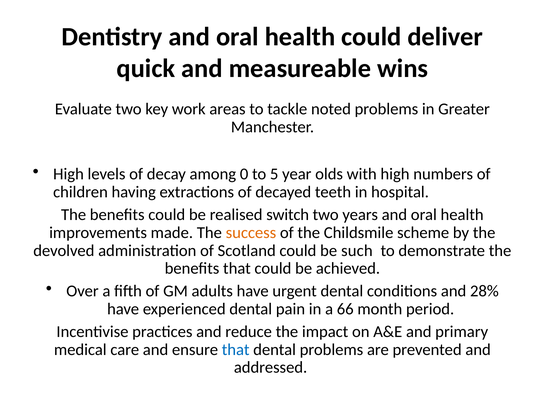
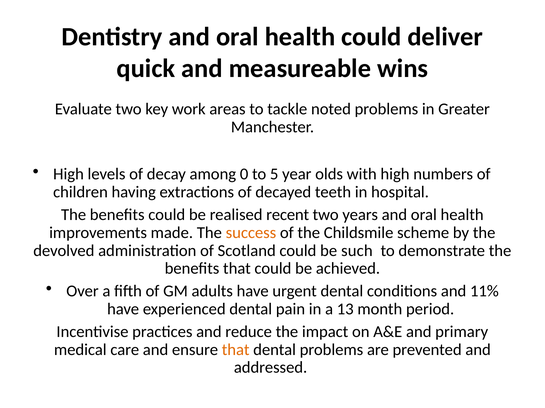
switch: switch -> recent
28%: 28% -> 11%
66: 66 -> 13
that at (236, 350) colour: blue -> orange
